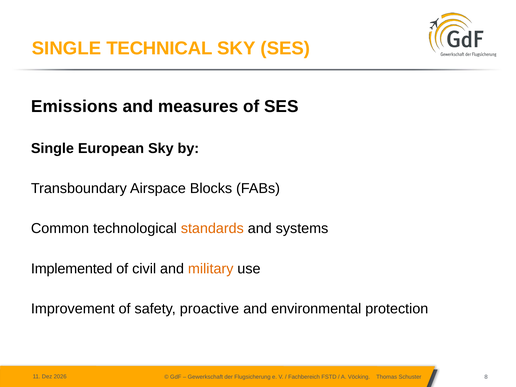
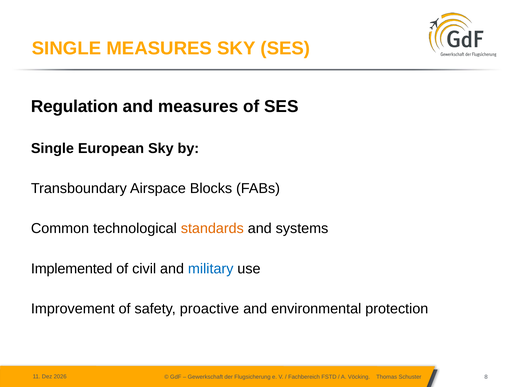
SINGLE TECHNICAL: TECHNICAL -> MEASURES
Emissions: Emissions -> Regulation
military colour: orange -> blue
